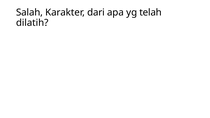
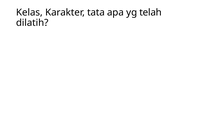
Salah: Salah -> Kelas
dari: dari -> tata
